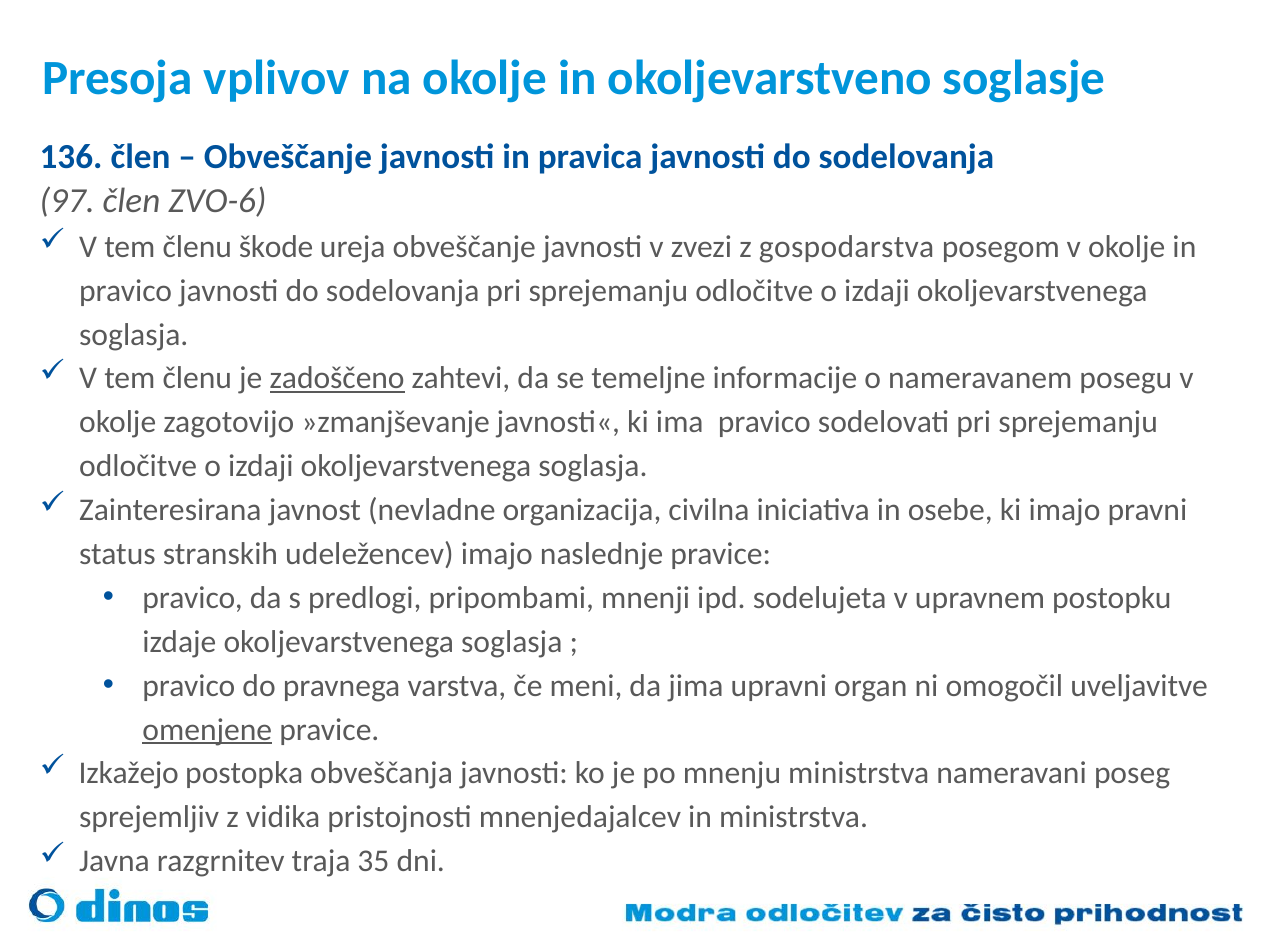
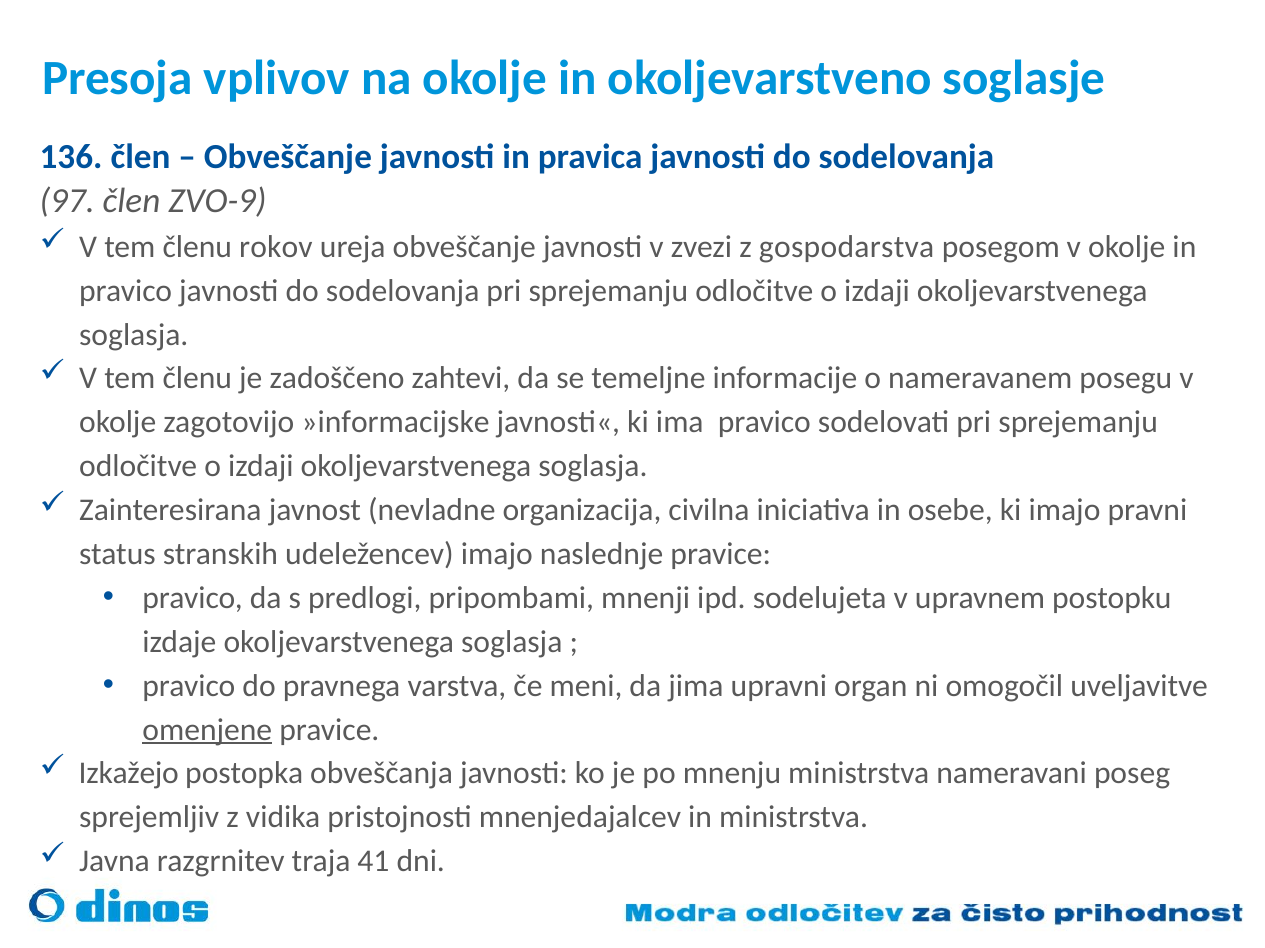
ZVO-6: ZVO-6 -> ZVO-9
škode: škode -> rokov
zadoščeno underline: present -> none
»zmanjševanje: »zmanjševanje -> »informacijske
35: 35 -> 41
